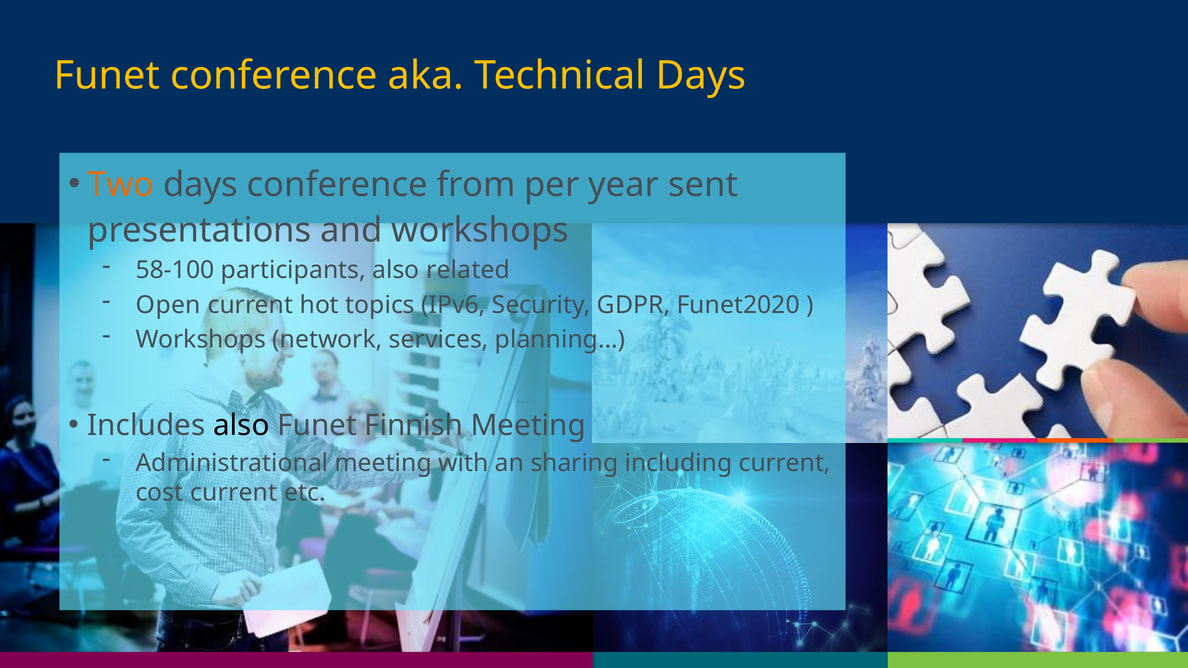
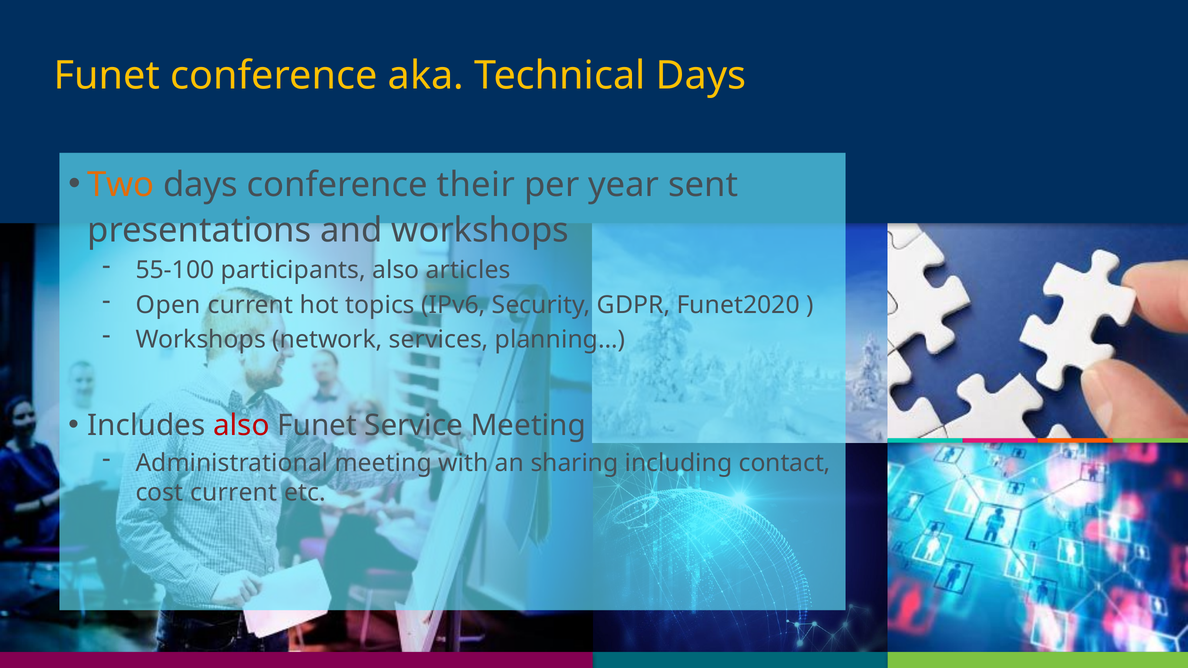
from: from -> their
58-100: 58-100 -> 55-100
related: related -> articles
also at (241, 426) colour: black -> red
Finnish: Finnish -> Service
including current: current -> contact
